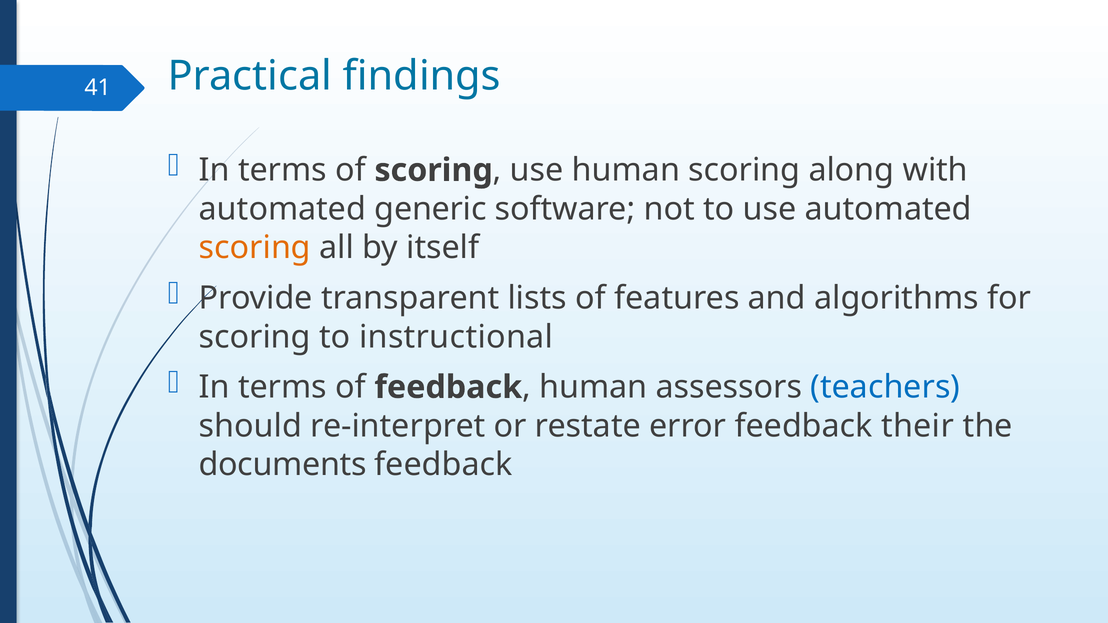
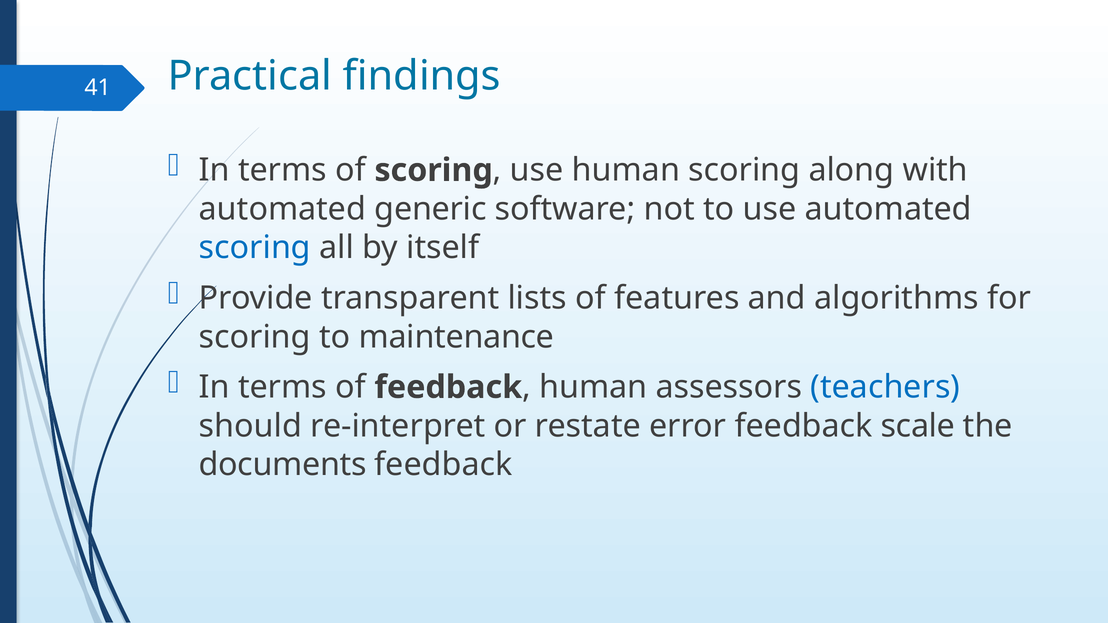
scoring at (255, 248) colour: orange -> blue
instructional: instructional -> maintenance
their: their -> scale
